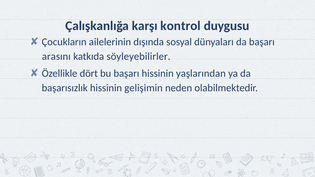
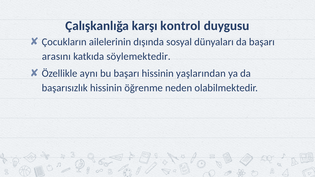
söyleyebilirler: söyleyebilirler -> söylemektedir
dört: dört -> aynı
gelişimin: gelişimin -> öğrenme
